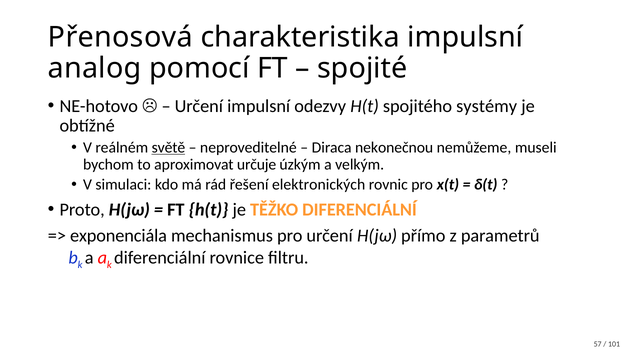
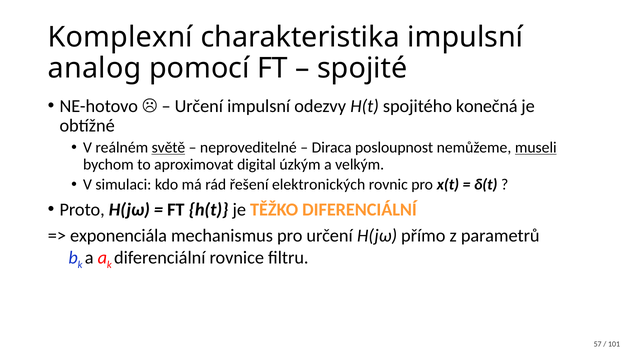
Přenosová: Přenosová -> Komplexní
systémy: systémy -> konečná
nekonečnou: nekonečnou -> posloupnost
museli underline: none -> present
určuje: určuje -> digital
